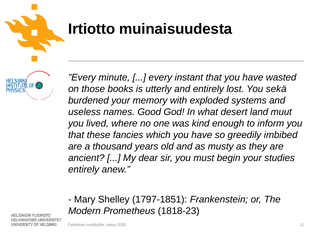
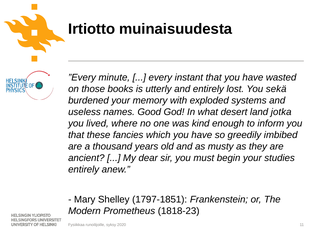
muut: muut -> jotka
